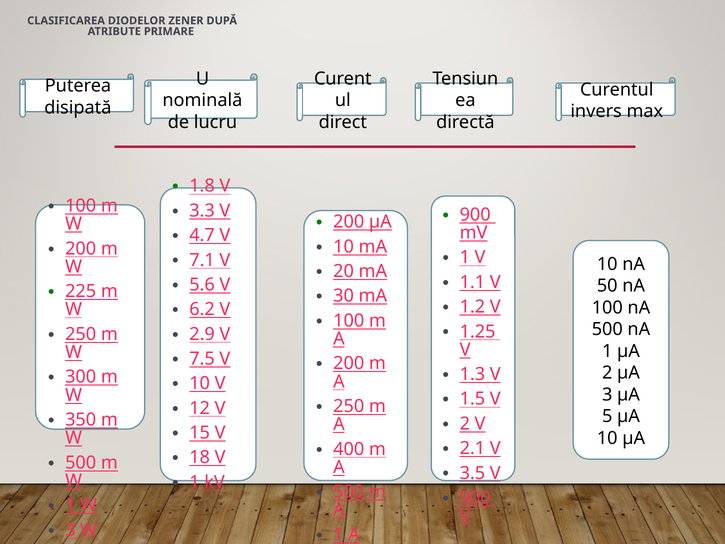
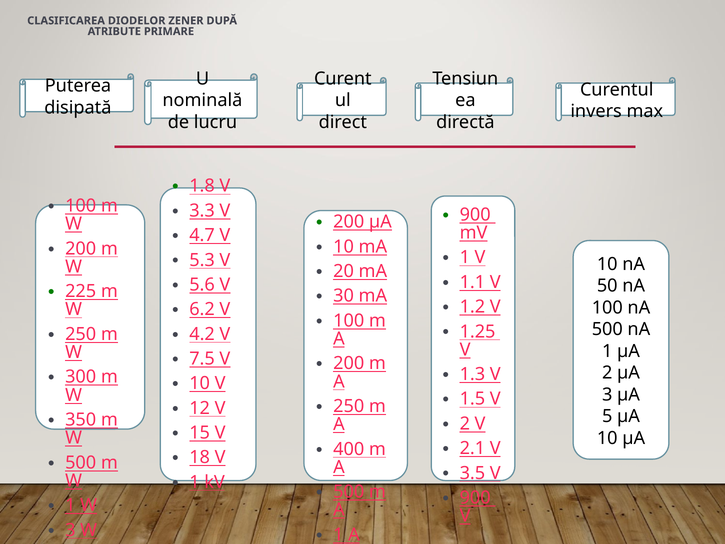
7.1: 7.1 -> 5.3
2.9: 2.9 -> 4.2
